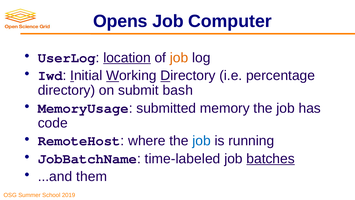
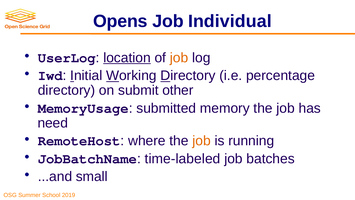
Computer: Computer -> Individual
bash: bash -> other
code: code -> need
job at (202, 141) colour: blue -> orange
batches underline: present -> none
them: them -> small
